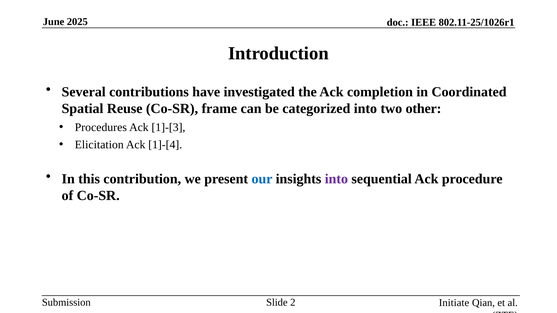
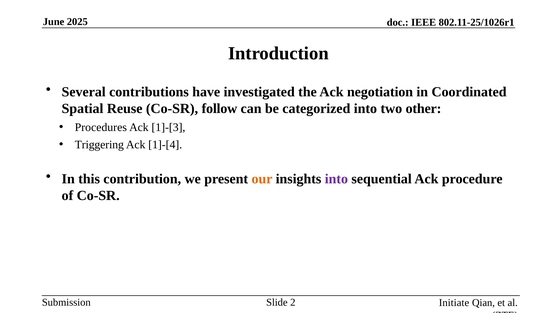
completion: completion -> negotiation
frame: frame -> follow
Elicitation: Elicitation -> Triggering
our colour: blue -> orange
